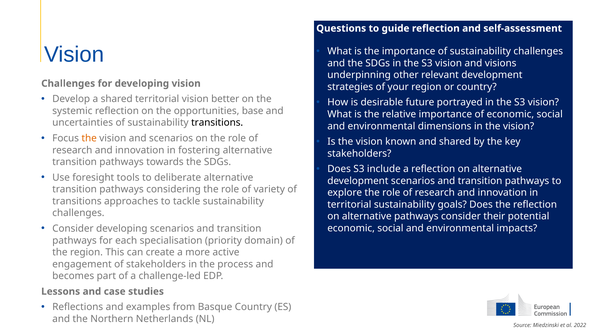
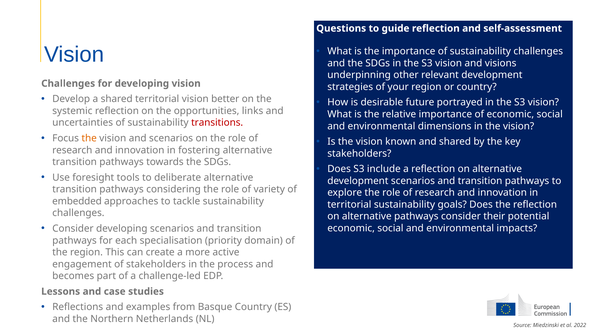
base: base -> links
transitions at (217, 123) colour: black -> red
transitions at (77, 201): transitions -> embedded
